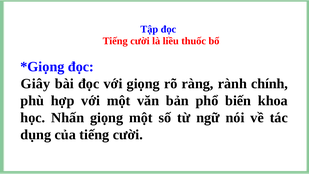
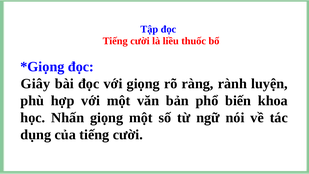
chính: chính -> luyện
